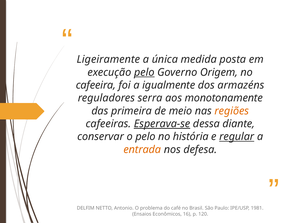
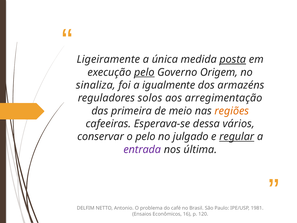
posta underline: none -> present
cafeeira: cafeeira -> sinaliza
serra: serra -> solos
monotonamente: monotonamente -> arregimentação
Esperava-se underline: present -> none
diante: diante -> vários
história: história -> julgado
entrada colour: orange -> purple
defesa: defesa -> última
